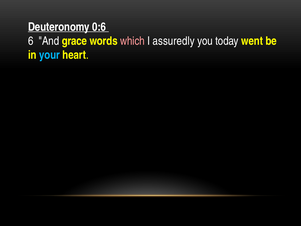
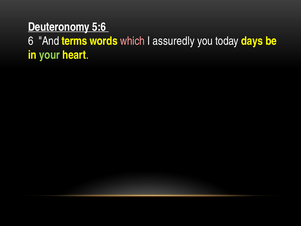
0:6: 0:6 -> 5:6
grace: grace -> terms
went: went -> days
your colour: light blue -> light green
